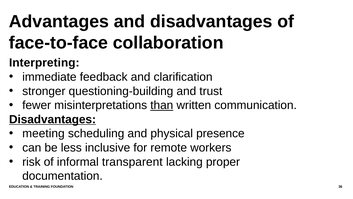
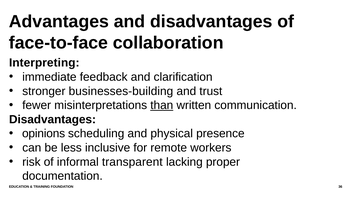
questioning-building: questioning-building -> businesses-building
Disadvantages at (52, 119) underline: present -> none
meeting: meeting -> opinions
